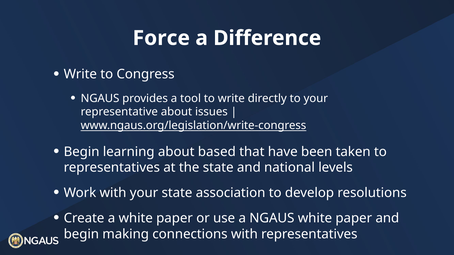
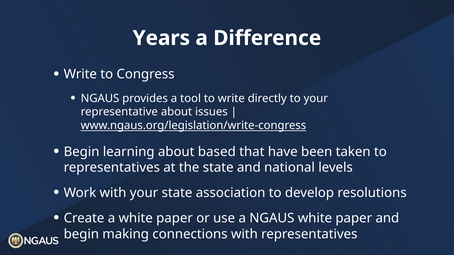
Force: Force -> Years
